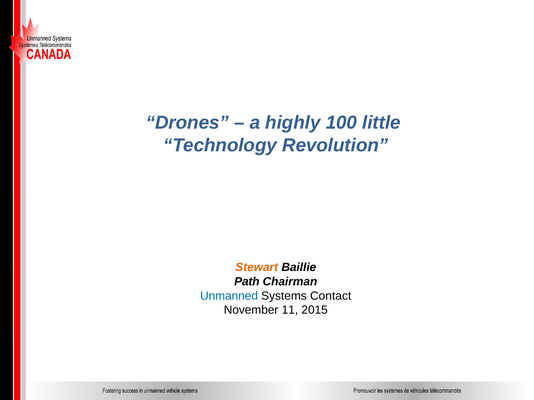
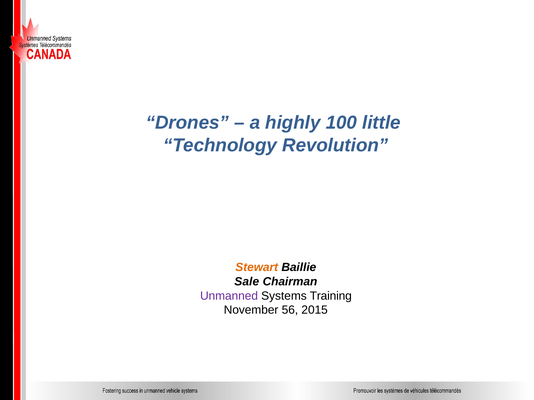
Path: Path -> Sale
Unmanned colour: blue -> purple
Contact: Contact -> Training
11: 11 -> 56
